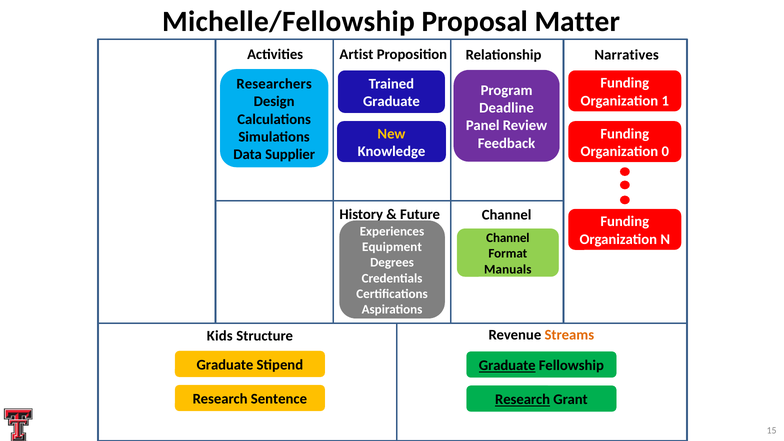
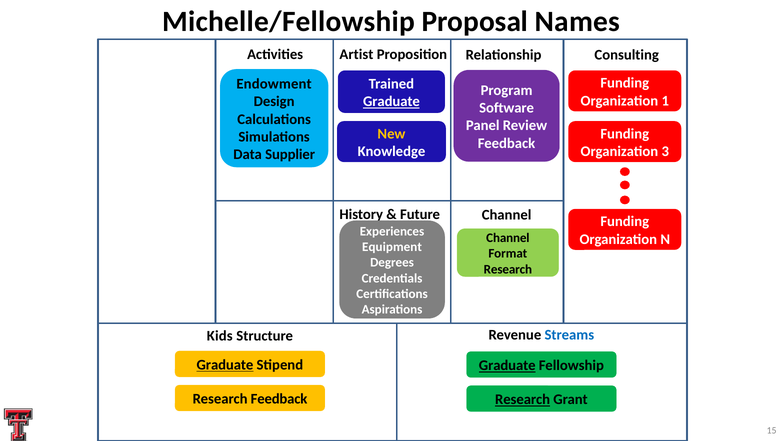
Matter: Matter -> Names
Narratives: Narratives -> Consulting
Researchers: Researchers -> Endowment
Graduate at (391, 102) underline: none -> present
Deadline: Deadline -> Software
0: 0 -> 3
Manuals at (508, 269): Manuals -> Research
Streams colour: orange -> blue
Graduate at (225, 365) underline: none -> present
Research Sentence: Sentence -> Feedback
